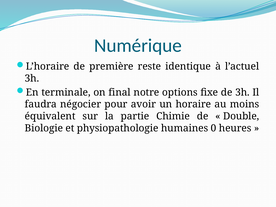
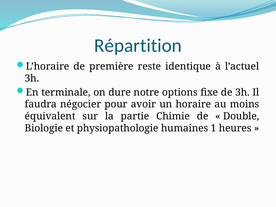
Numérique: Numérique -> Répartition
final: final -> dure
0: 0 -> 1
